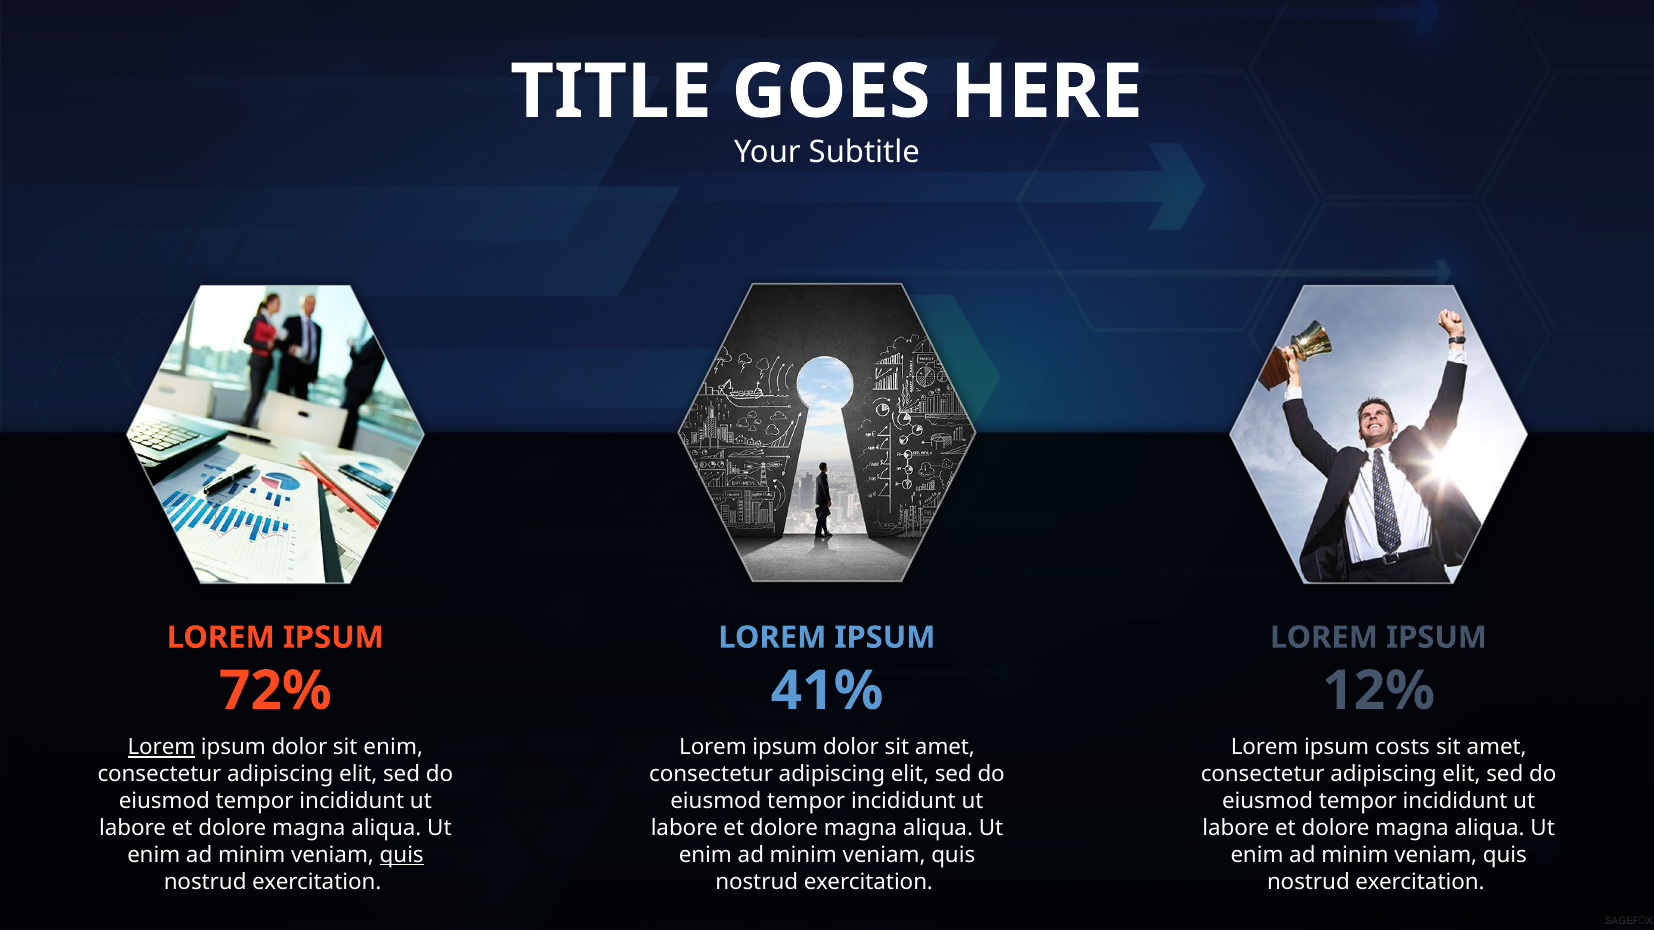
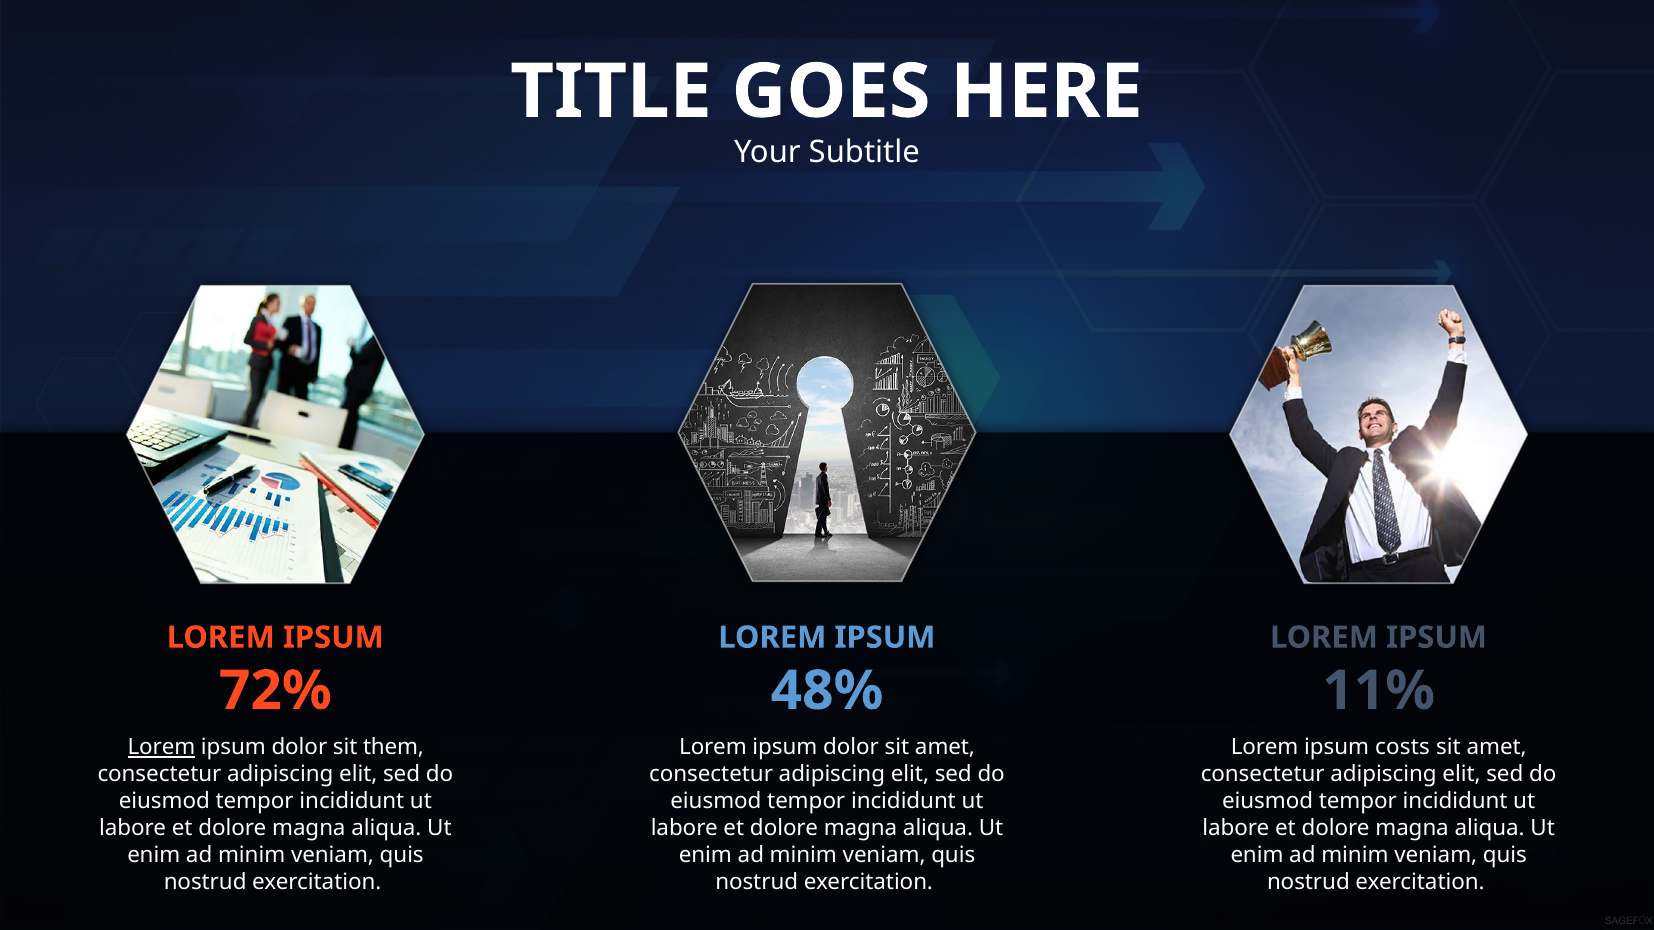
41%: 41% -> 48%
12%: 12% -> 11%
sit enim: enim -> them
quis at (402, 855) underline: present -> none
